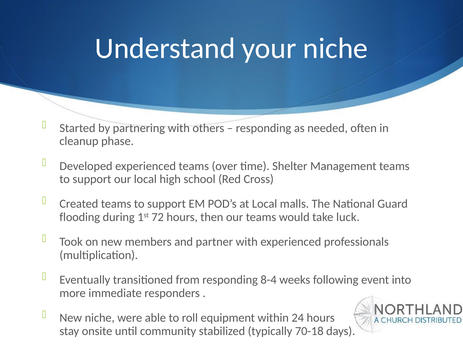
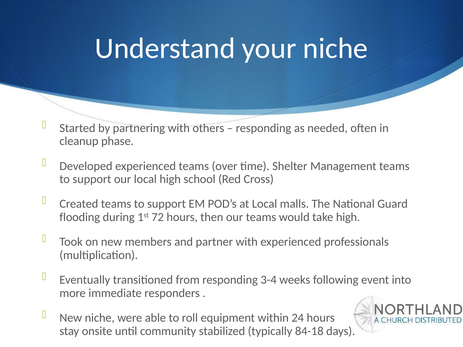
take luck: luck -> high
8-4: 8-4 -> 3-4
70-18: 70-18 -> 84-18
